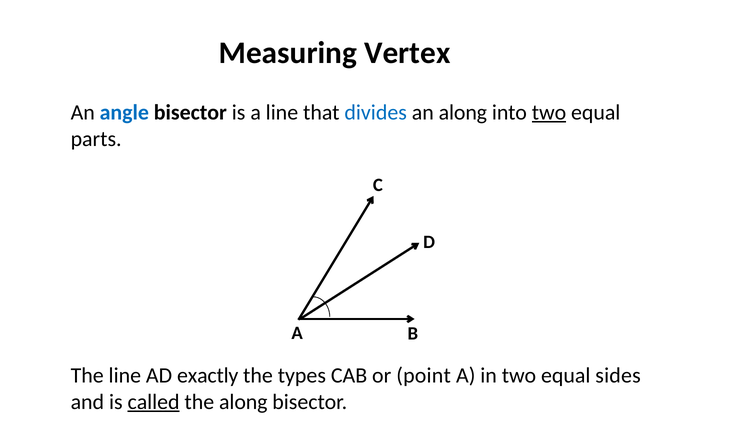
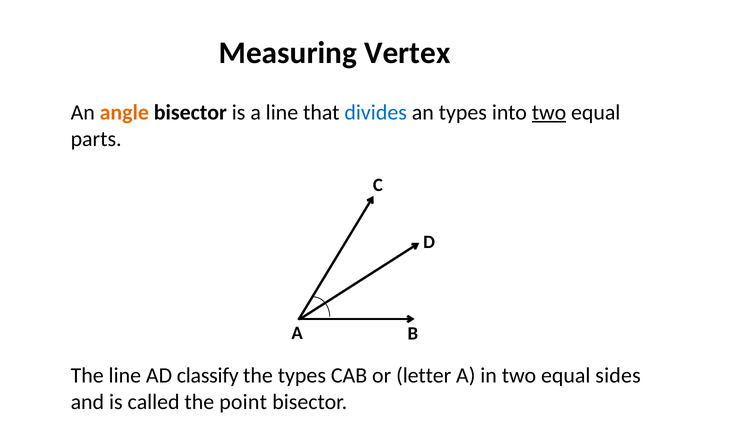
angle colour: blue -> orange
an along: along -> types
exactly: exactly -> classify
point: point -> letter
called underline: present -> none
the along: along -> point
